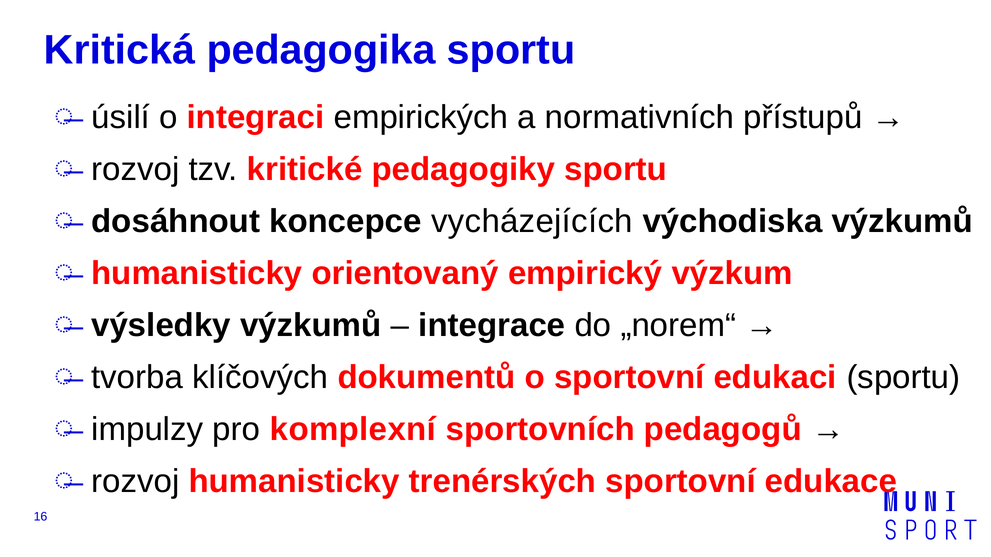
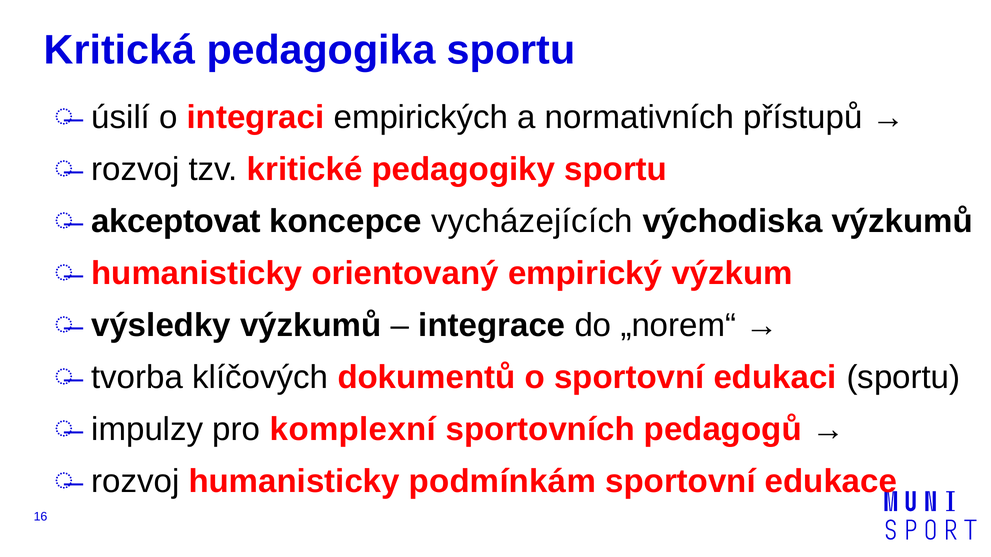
dosáhnout: dosáhnout -> akceptovat
trenérských: trenérských -> podmínkám
